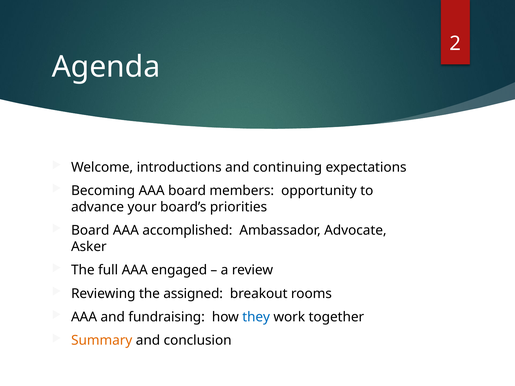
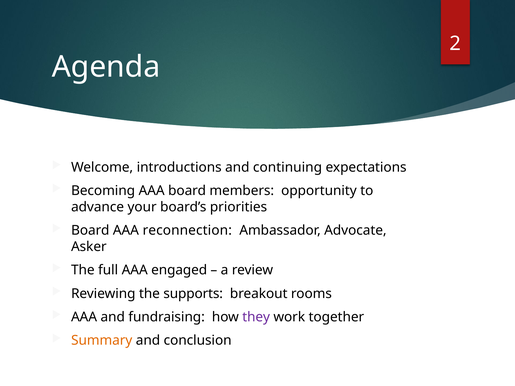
accomplished: accomplished -> reconnection
assigned: assigned -> supports
they colour: blue -> purple
